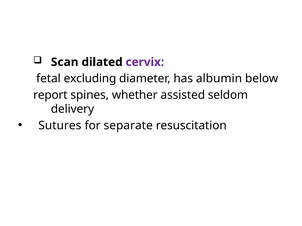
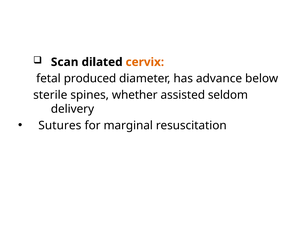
cervix colour: purple -> orange
excluding: excluding -> produced
albumin: albumin -> advance
report: report -> sterile
separate: separate -> marginal
